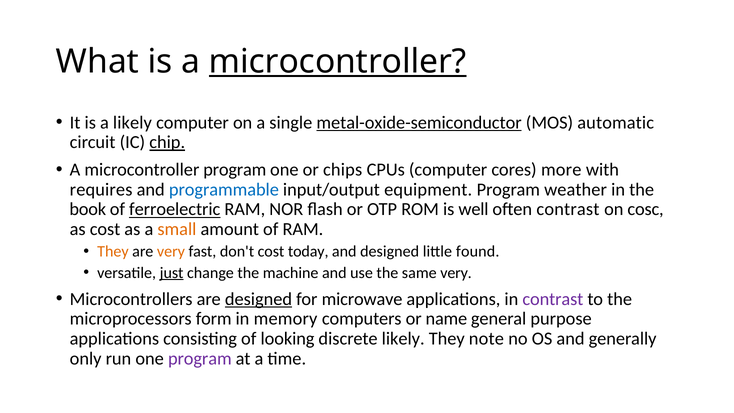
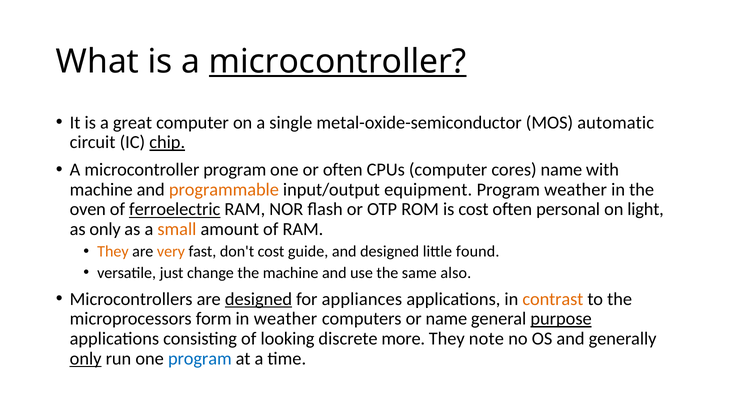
a likely: likely -> great
metal-oxide-semiconductor underline: present -> none
or chips: chips -> often
cores more: more -> name
requires at (101, 190): requires -> machine
programmable colour: blue -> orange
book: book -> oven
is well: well -> cost
often contrast: contrast -> personal
cosc: cosc -> light
as cost: cost -> only
today: today -> guide
just underline: present -> none
same very: very -> also
microwave: microwave -> appliances
contrast at (553, 299) colour: purple -> orange
in memory: memory -> weather
purpose underline: none -> present
discrete likely: likely -> more
only at (86, 358) underline: none -> present
program at (200, 358) colour: purple -> blue
